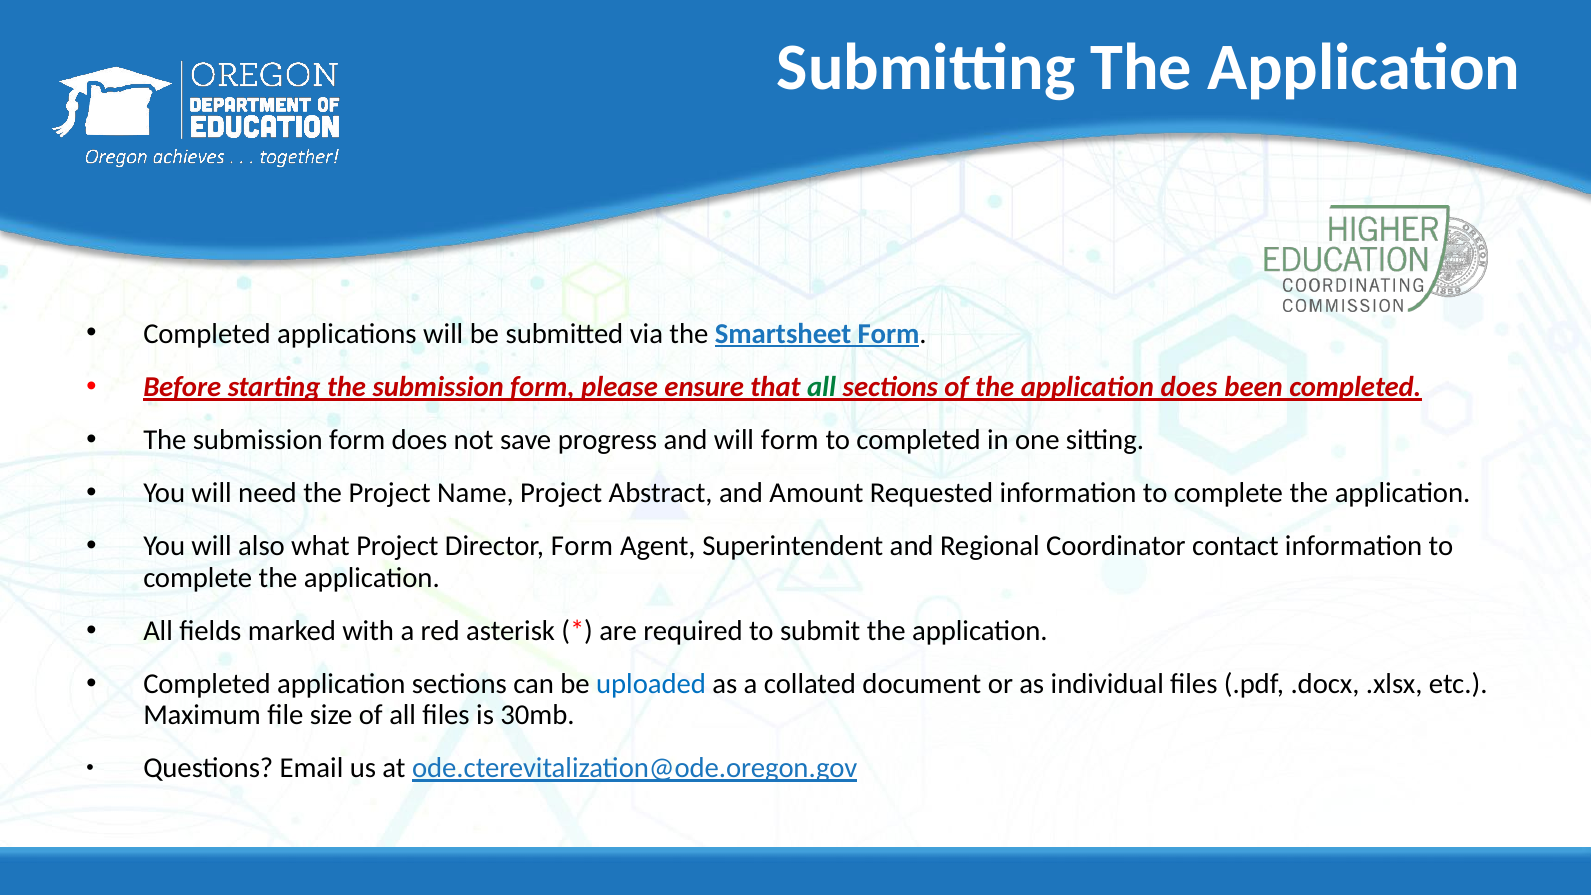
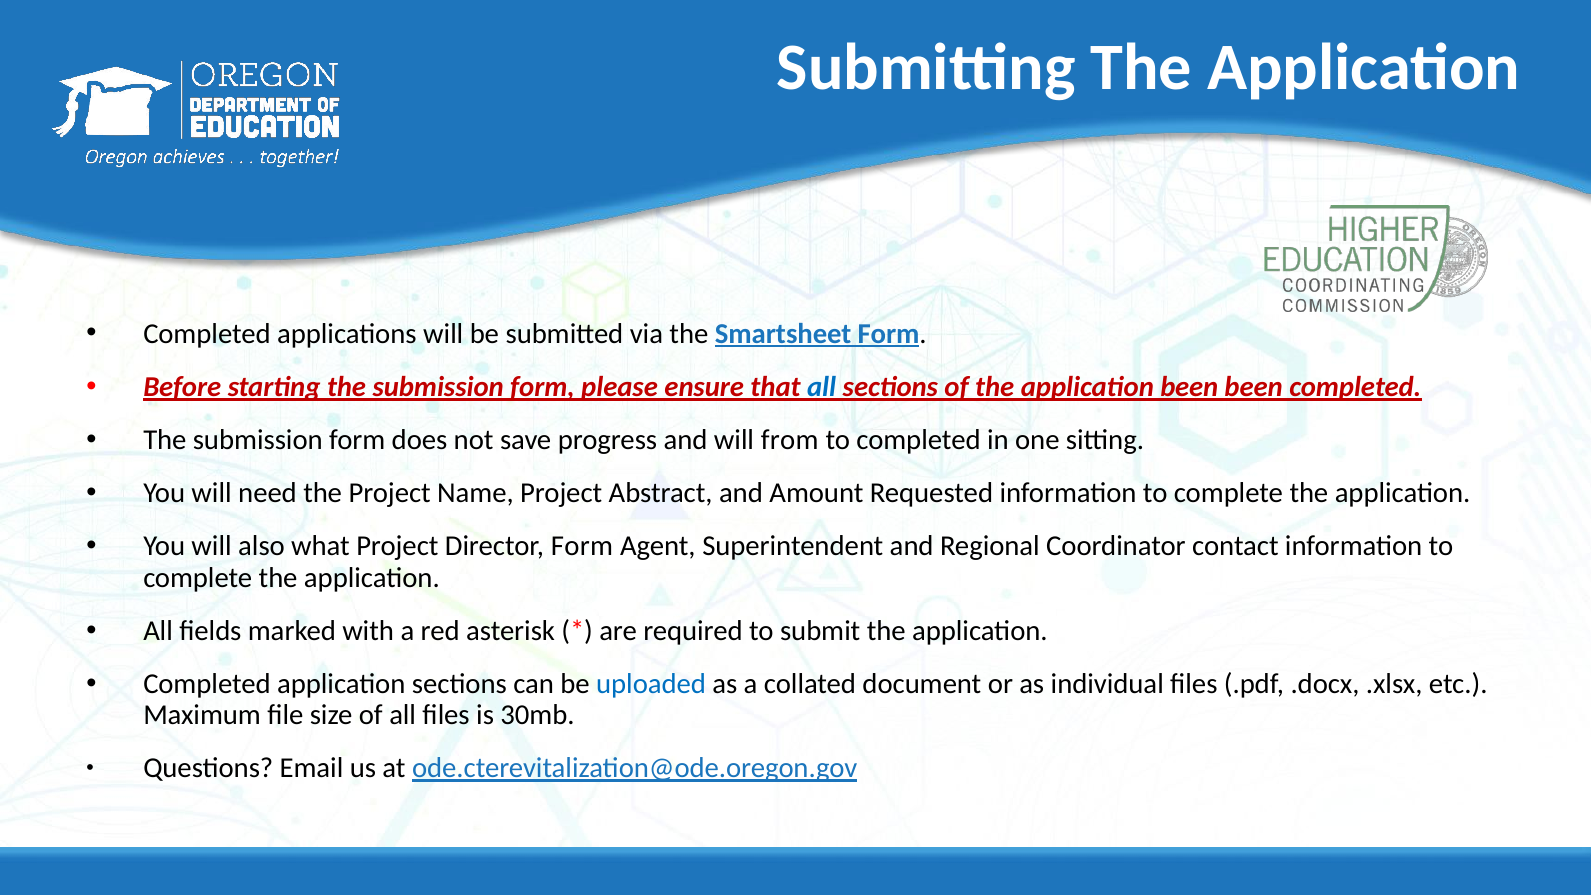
all at (822, 387) colour: green -> blue
application does: does -> been
will form: form -> from
